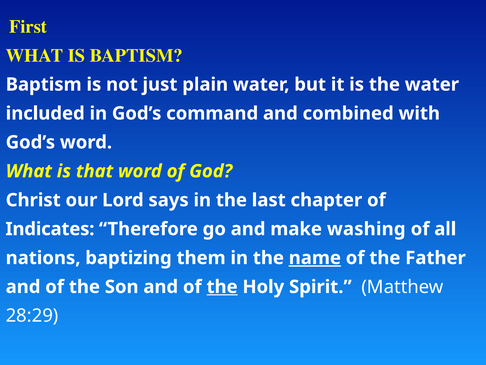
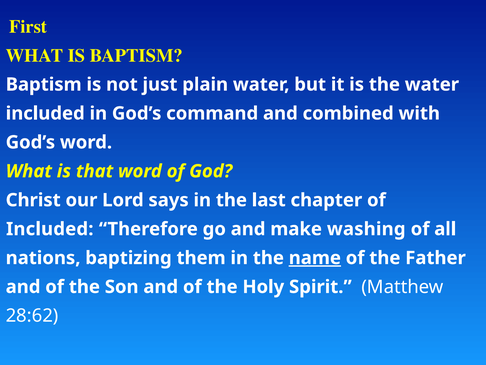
Indicates at (50, 229): Indicates -> Included
the at (222, 286) underline: present -> none
28:29: 28:29 -> 28:62
